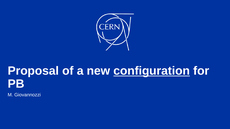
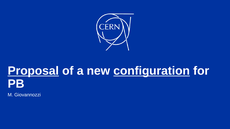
Proposal underline: none -> present
